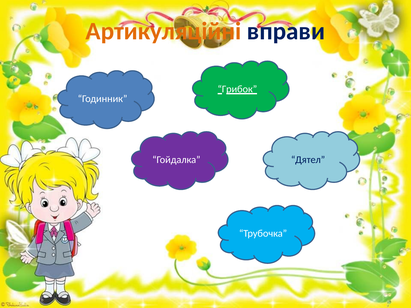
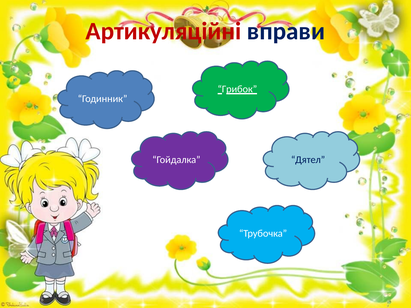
Артикуляційні colour: orange -> red
